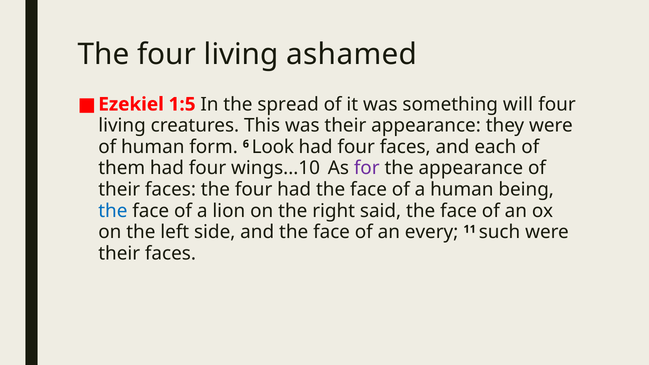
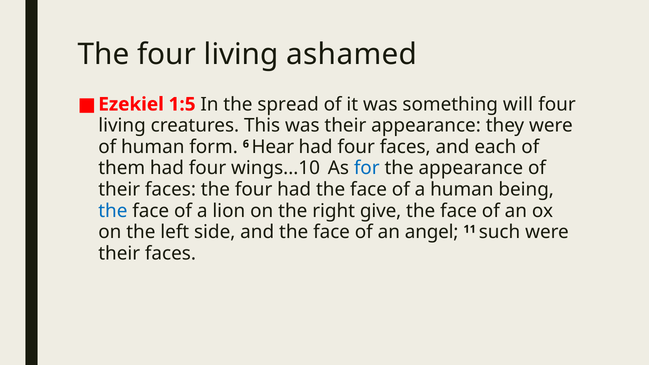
Look: Look -> Hear
for colour: purple -> blue
said: said -> give
every: every -> angel
